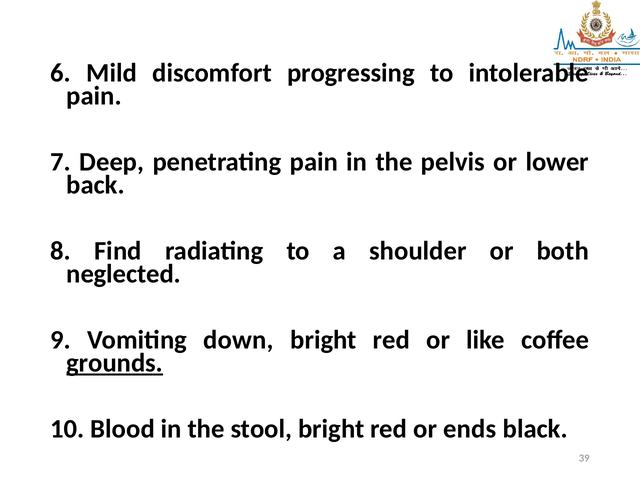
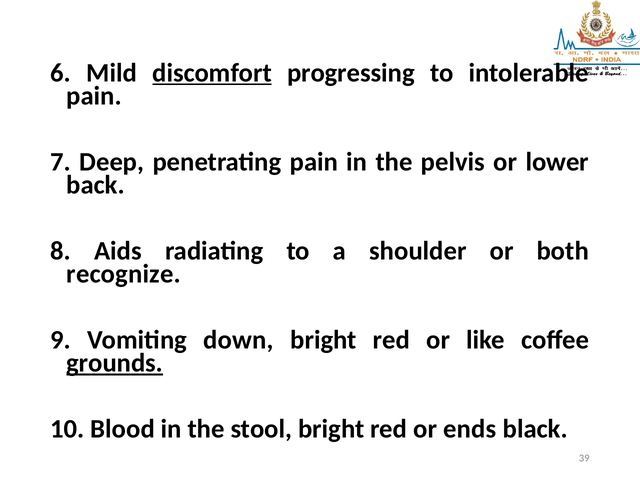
discomfort underline: none -> present
Find: Find -> Aids
neglected: neglected -> recognize
